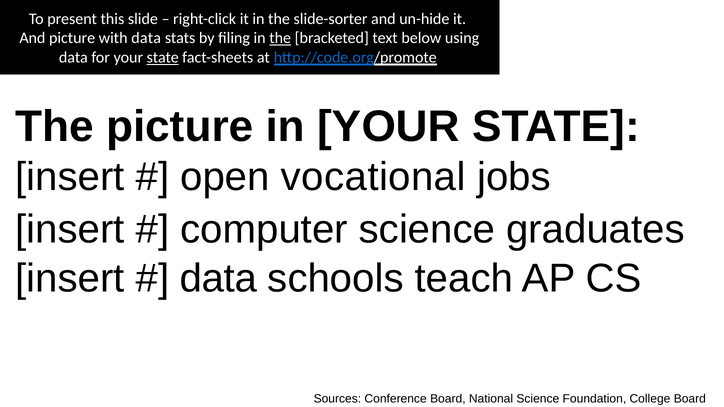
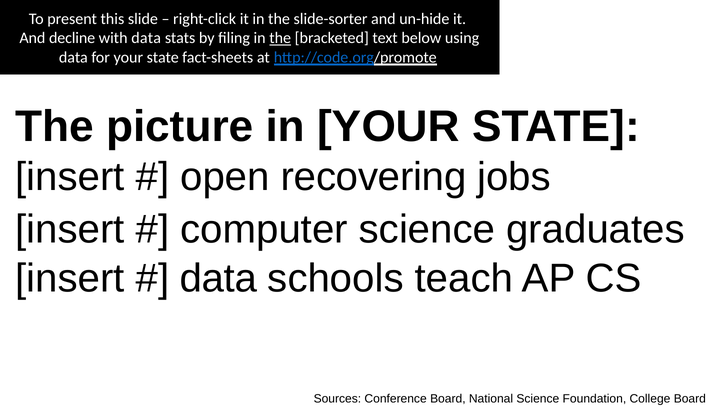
And picture: picture -> decline
state at (163, 57) underline: present -> none
vocational: vocational -> recovering
